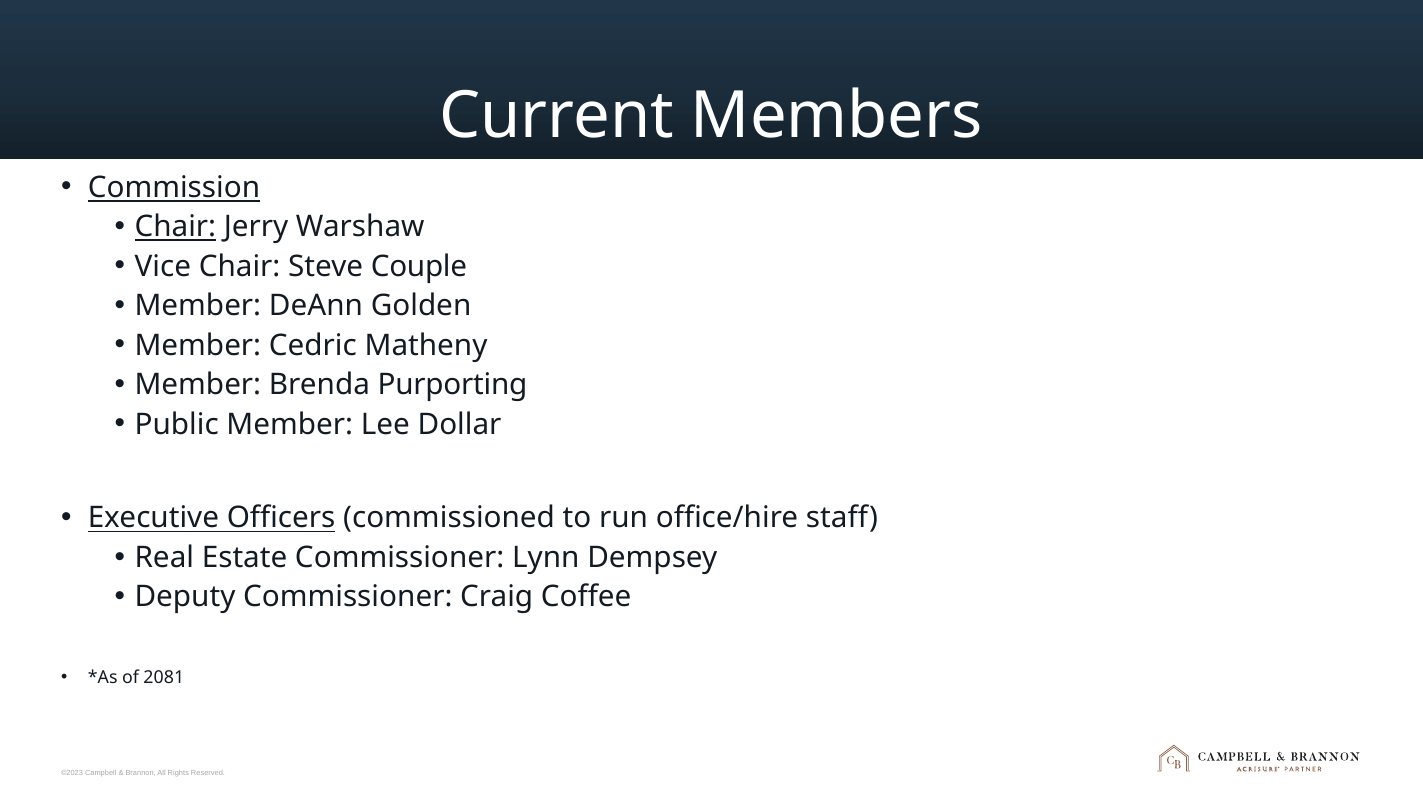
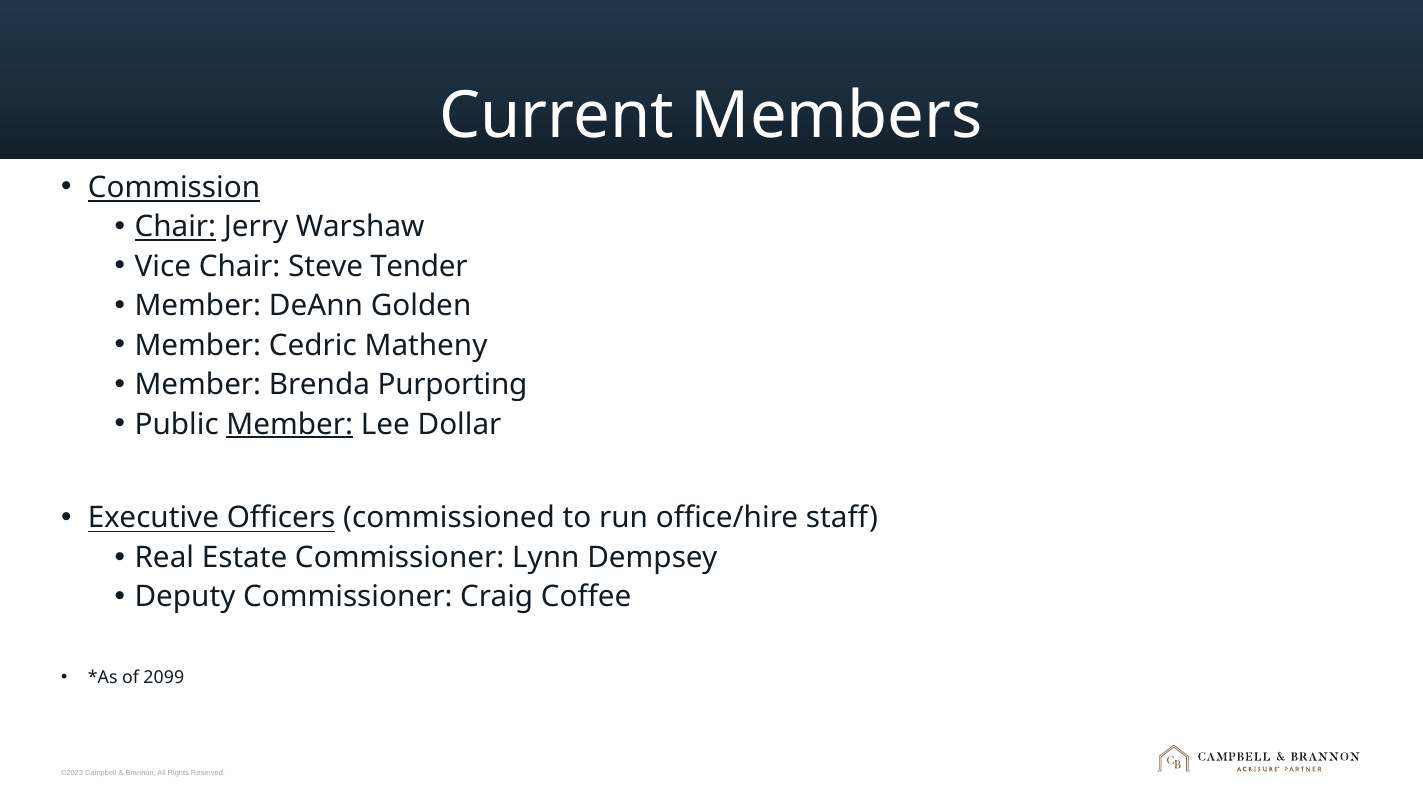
Couple: Couple -> Tender
Member at (290, 424) underline: none -> present
2081: 2081 -> 2099
